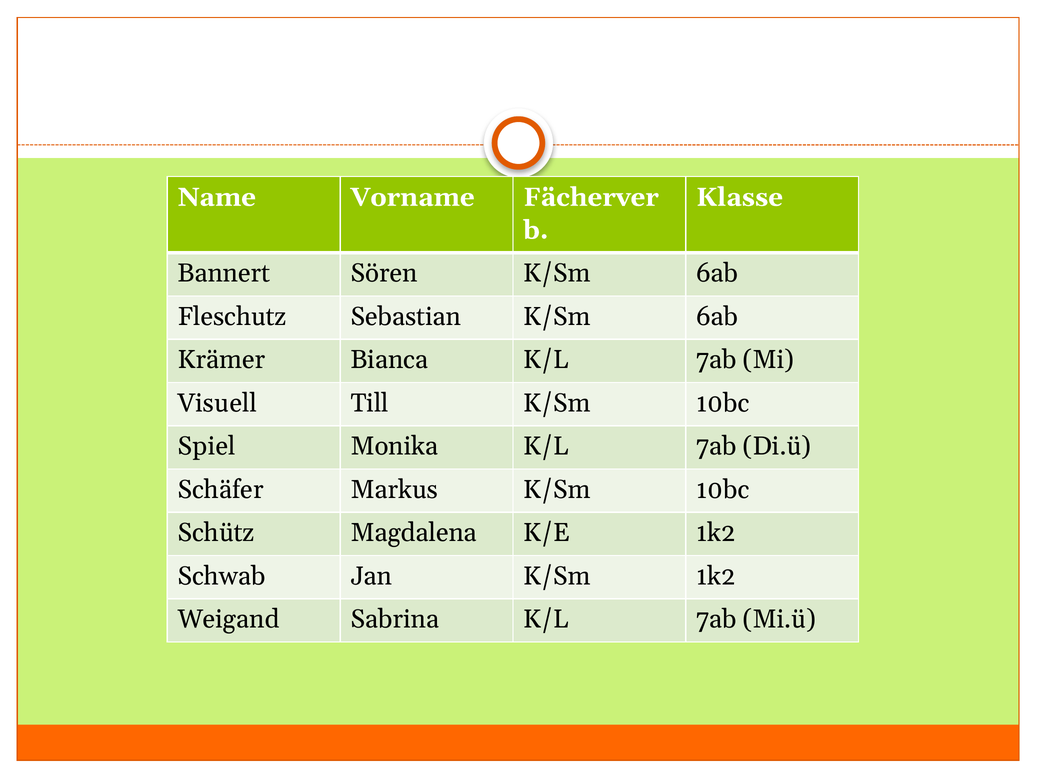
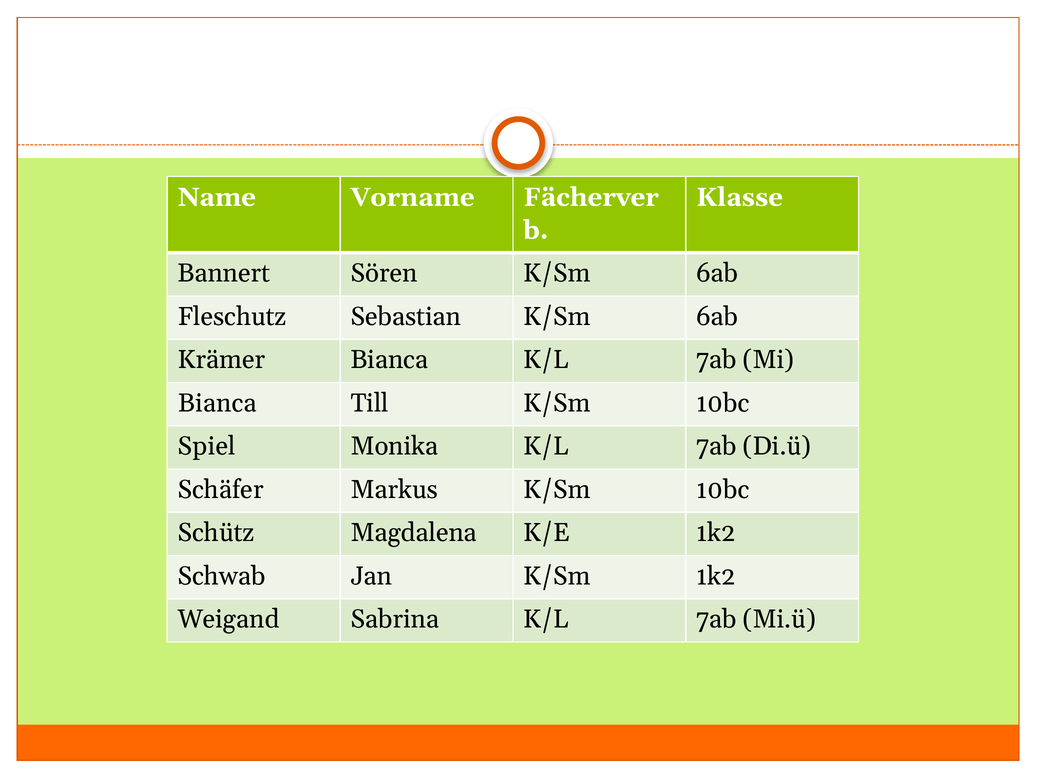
Visuell at (218, 403): Visuell -> Bianca
